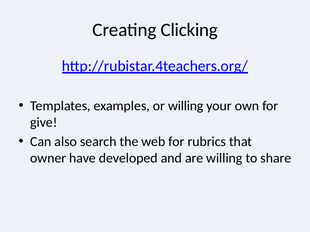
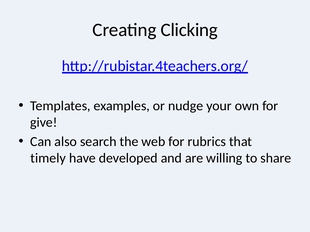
or willing: willing -> nudge
owner: owner -> timely
